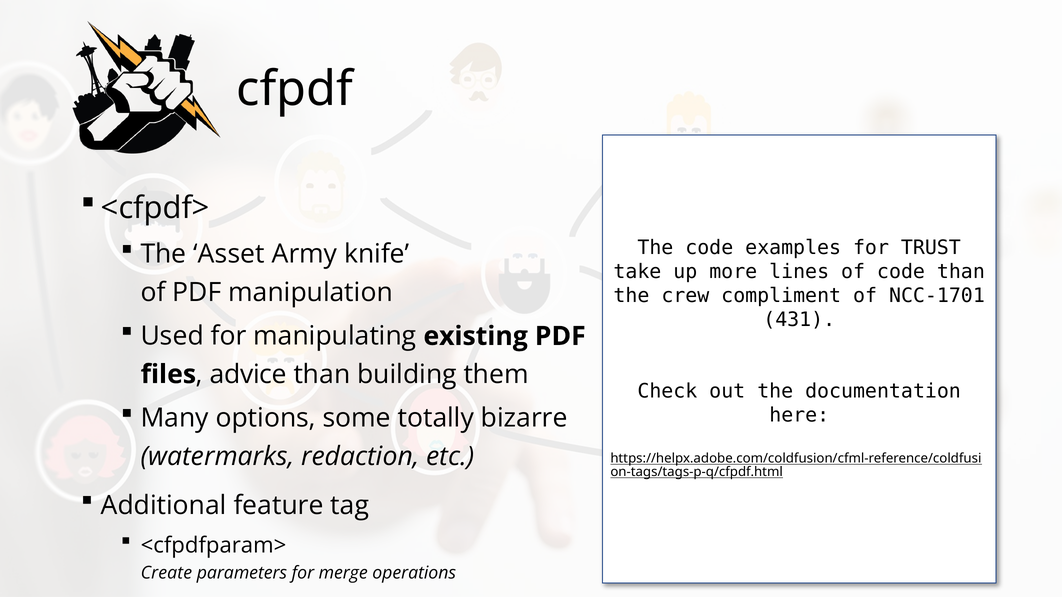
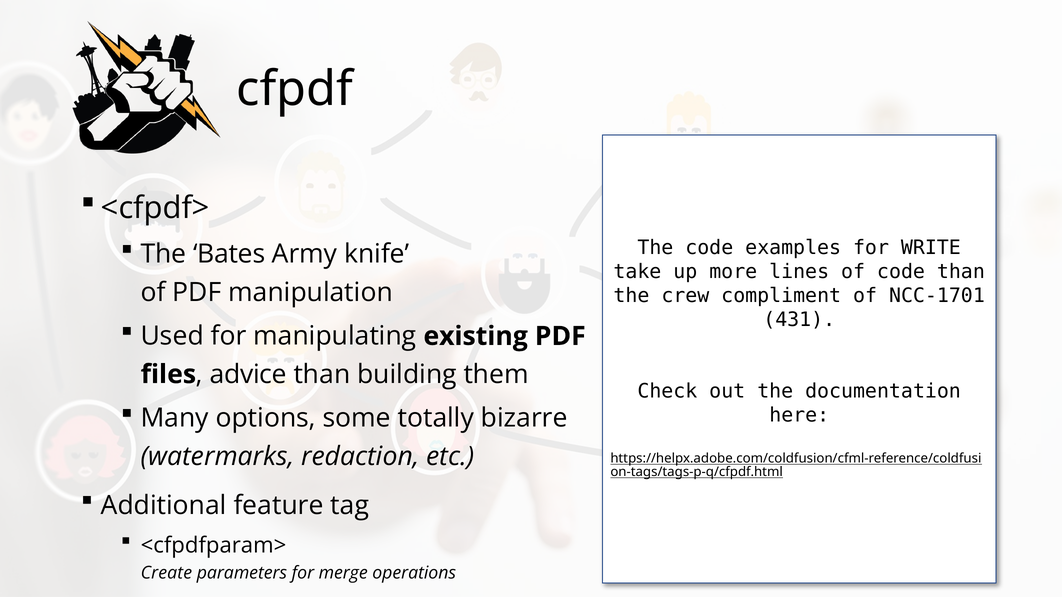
TRUST: TRUST -> WRITE
Asset: Asset -> Bates
